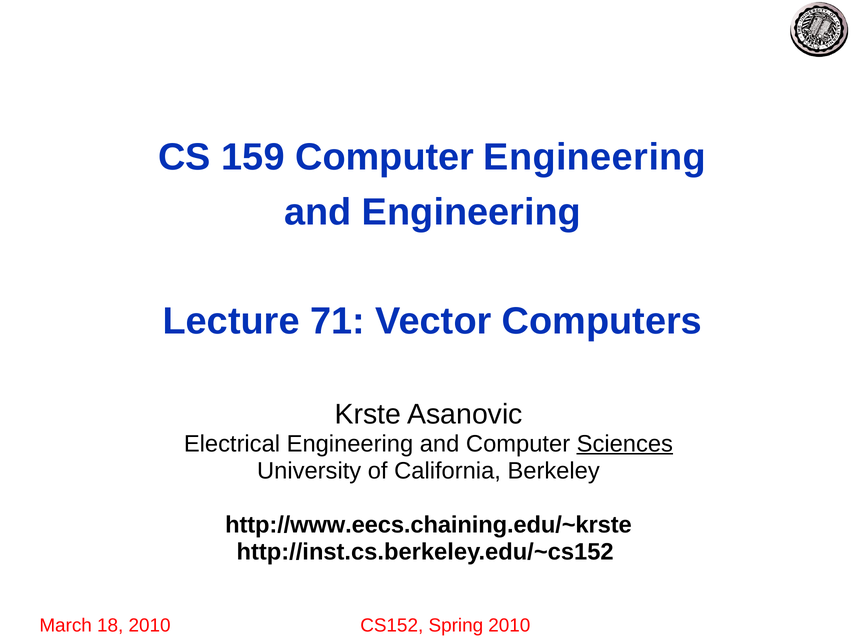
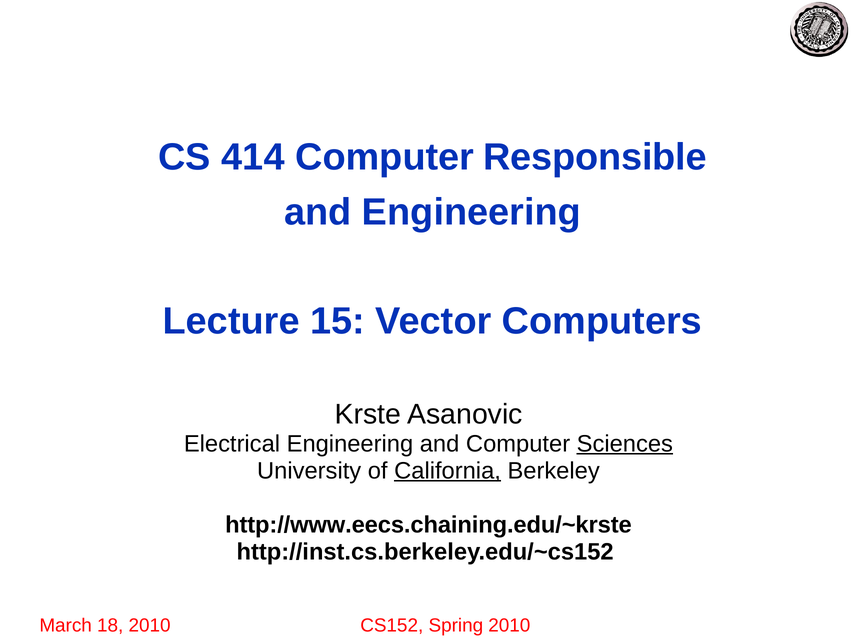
159: 159 -> 414
Computer Engineering: Engineering -> Responsible
71: 71 -> 15
California underline: none -> present
